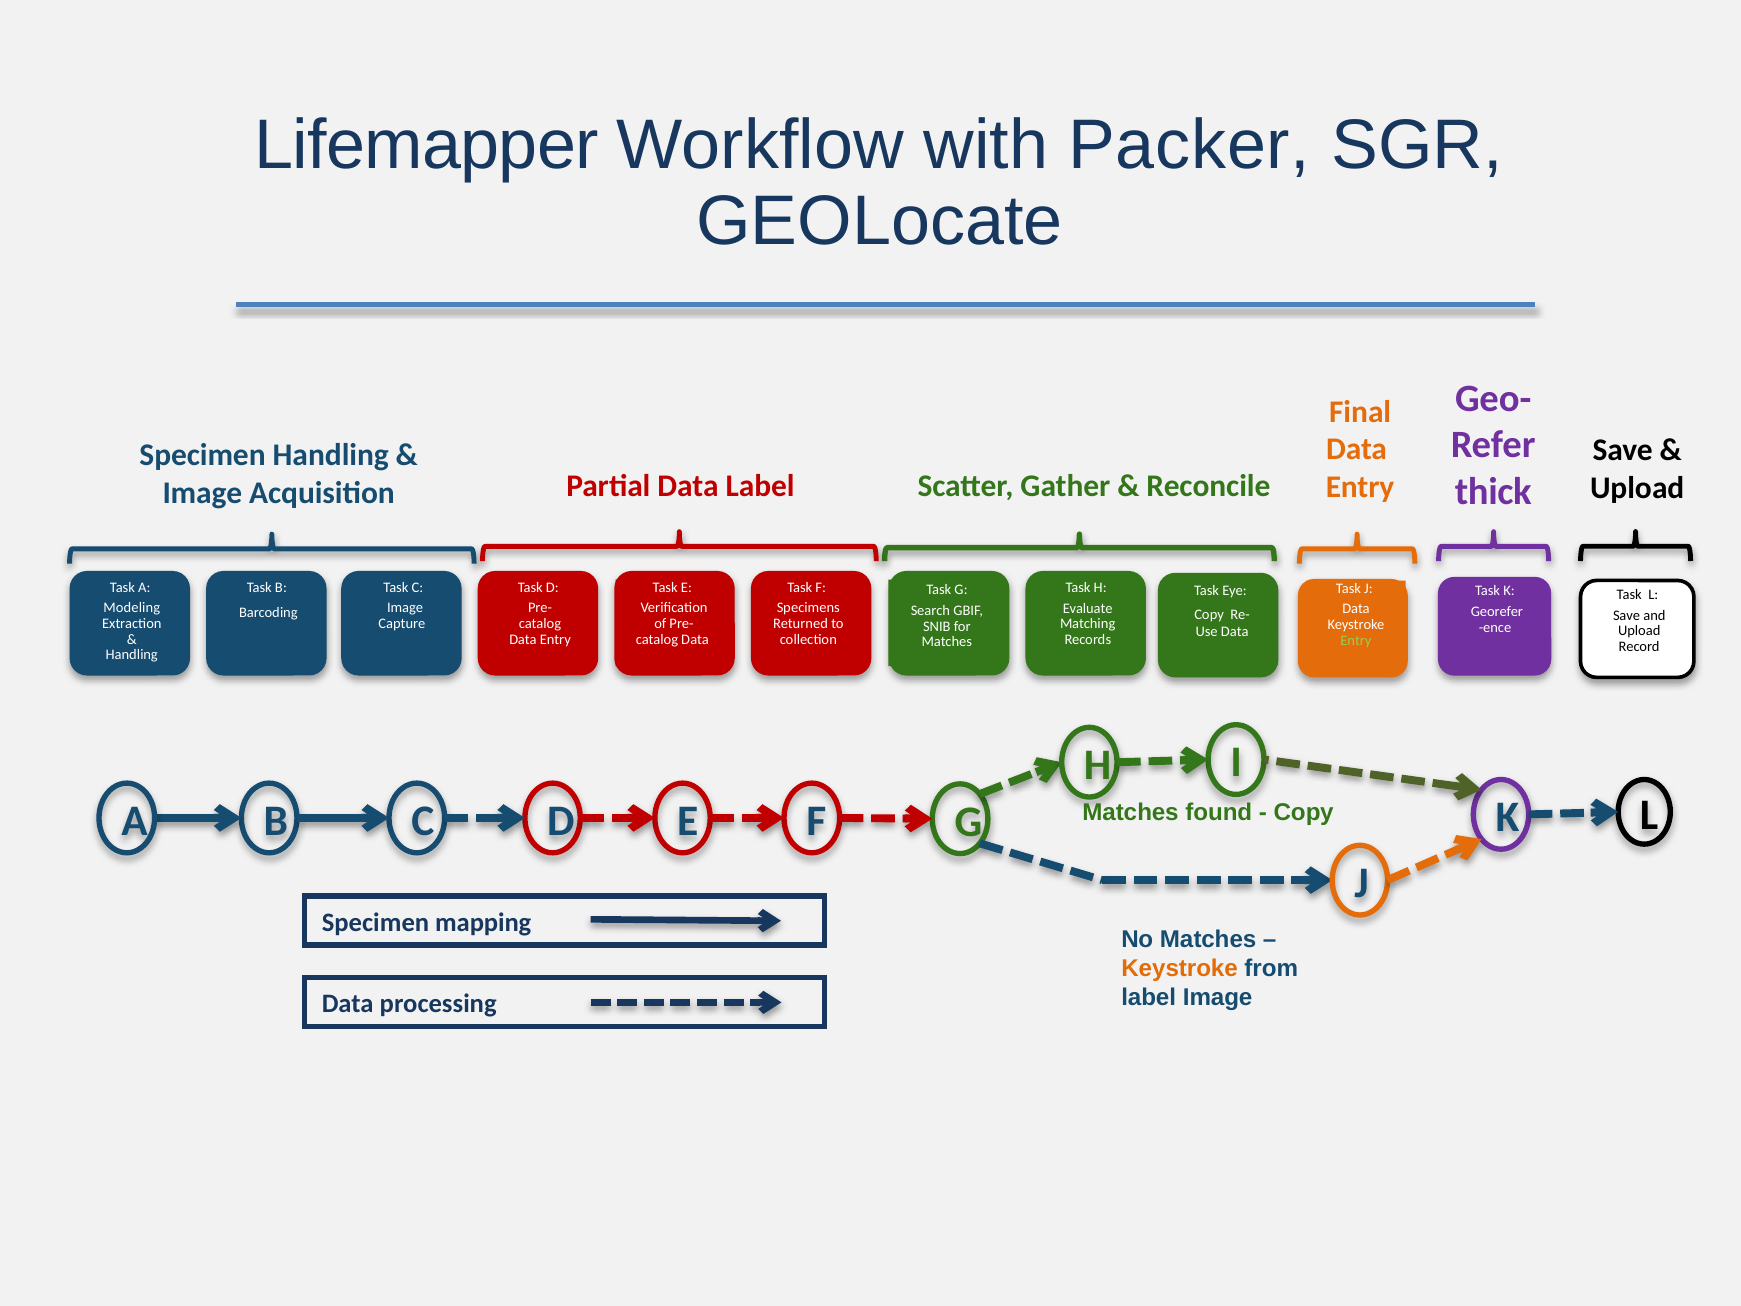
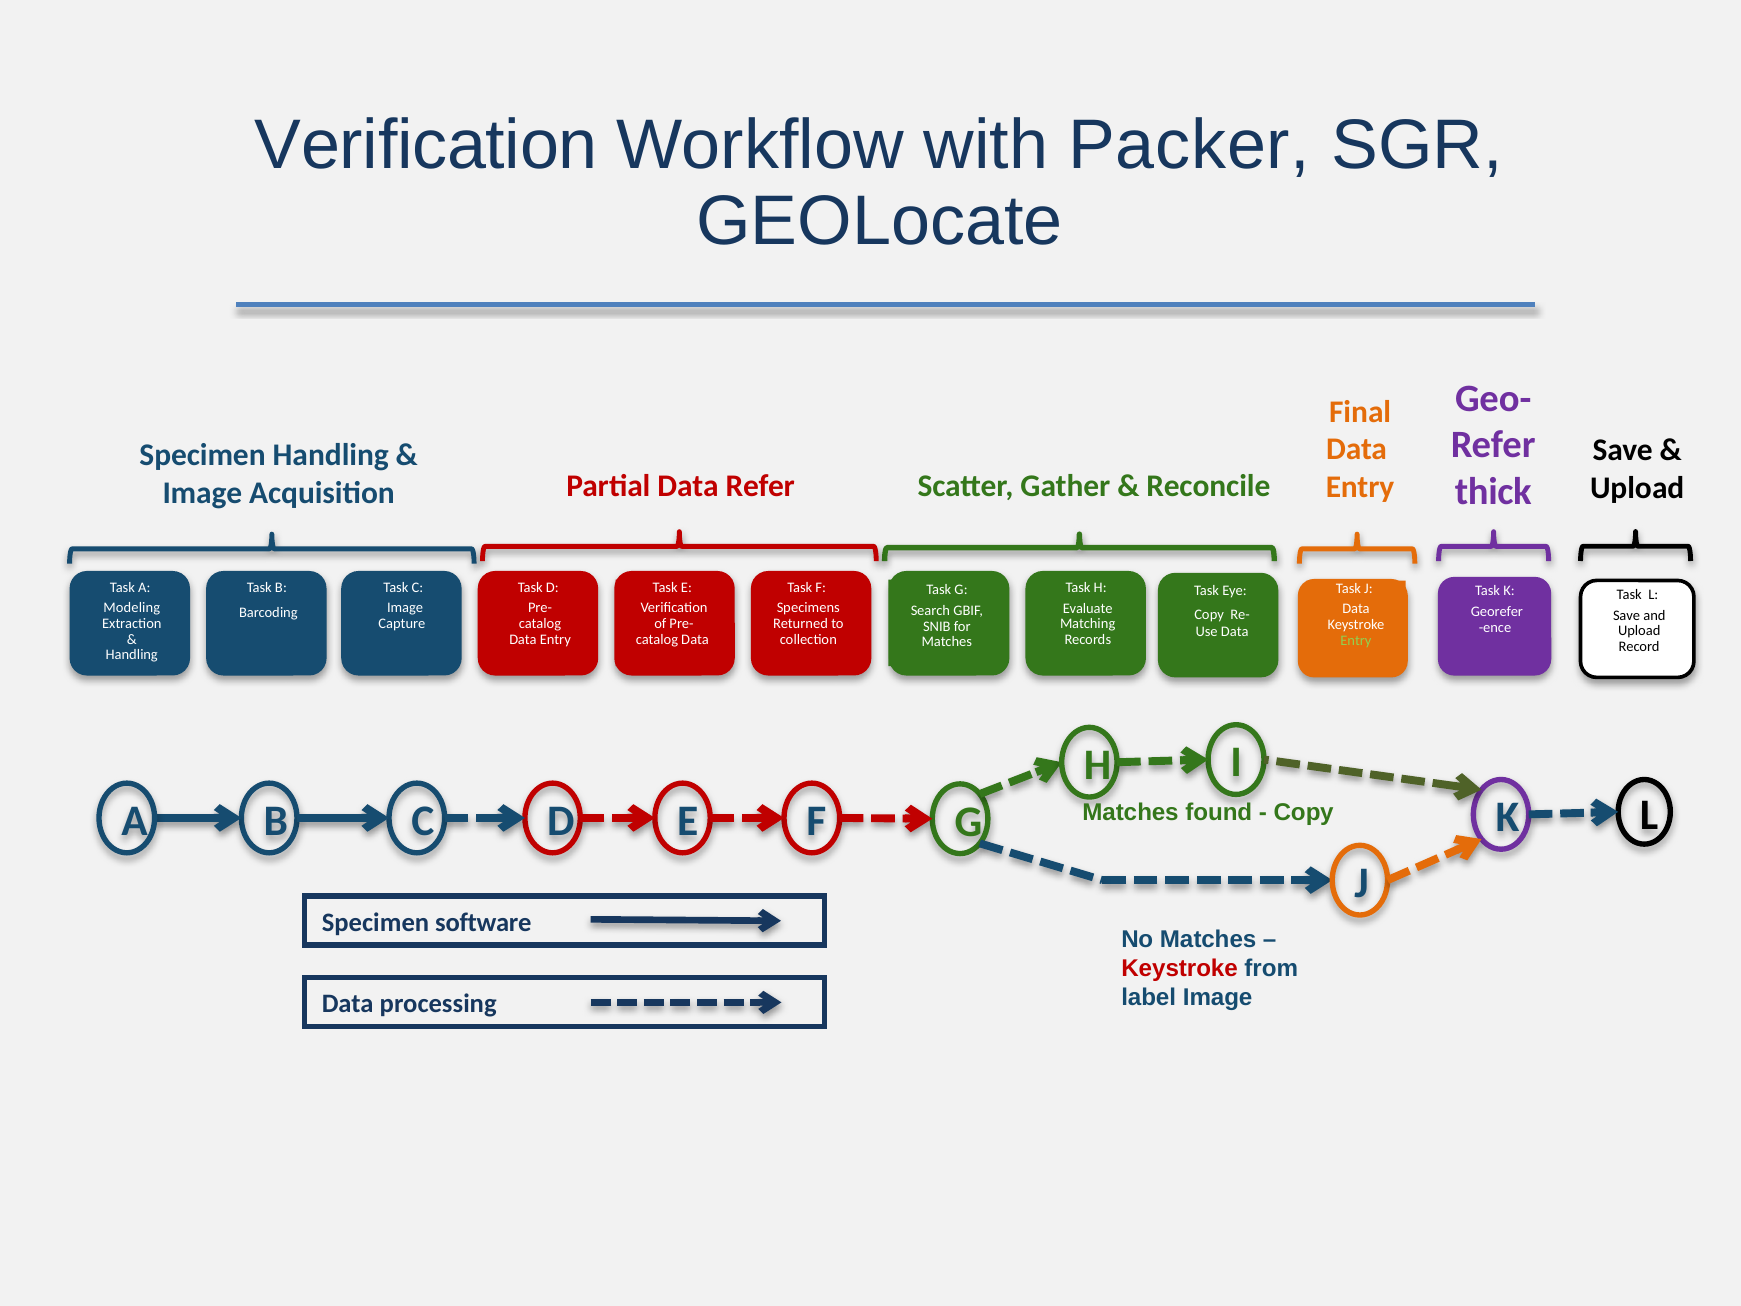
Lifemapper at (427, 145): Lifemapper -> Verification
Data Label: Label -> Refer
mapping: mapping -> software
Keystroke at (1180, 968) colour: orange -> red
